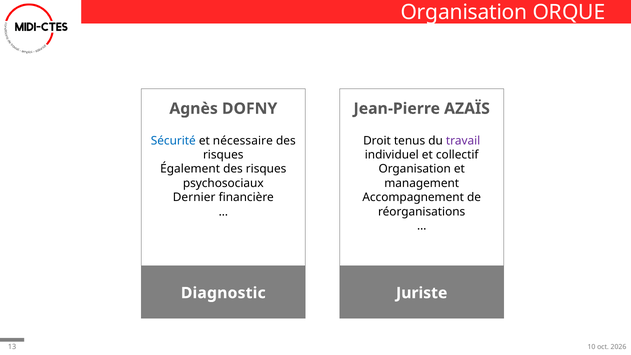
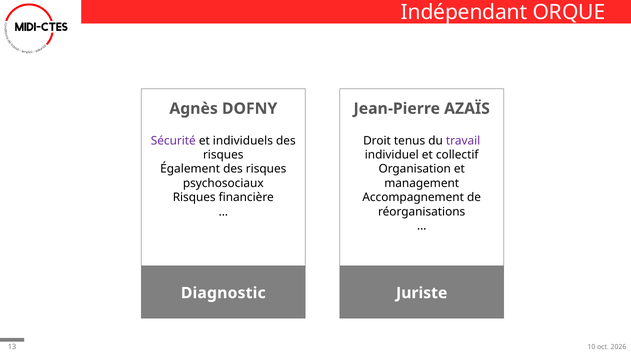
Organisation at (464, 12): Organisation -> Indépendant
Sécurité colour: blue -> purple
nécessaire: nécessaire -> individuels
Dernier at (194, 197): Dernier -> Risques
